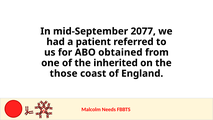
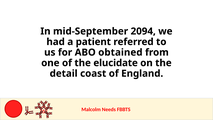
2077: 2077 -> 2094
inherited: inherited -> elucidate
those: those -> detail
